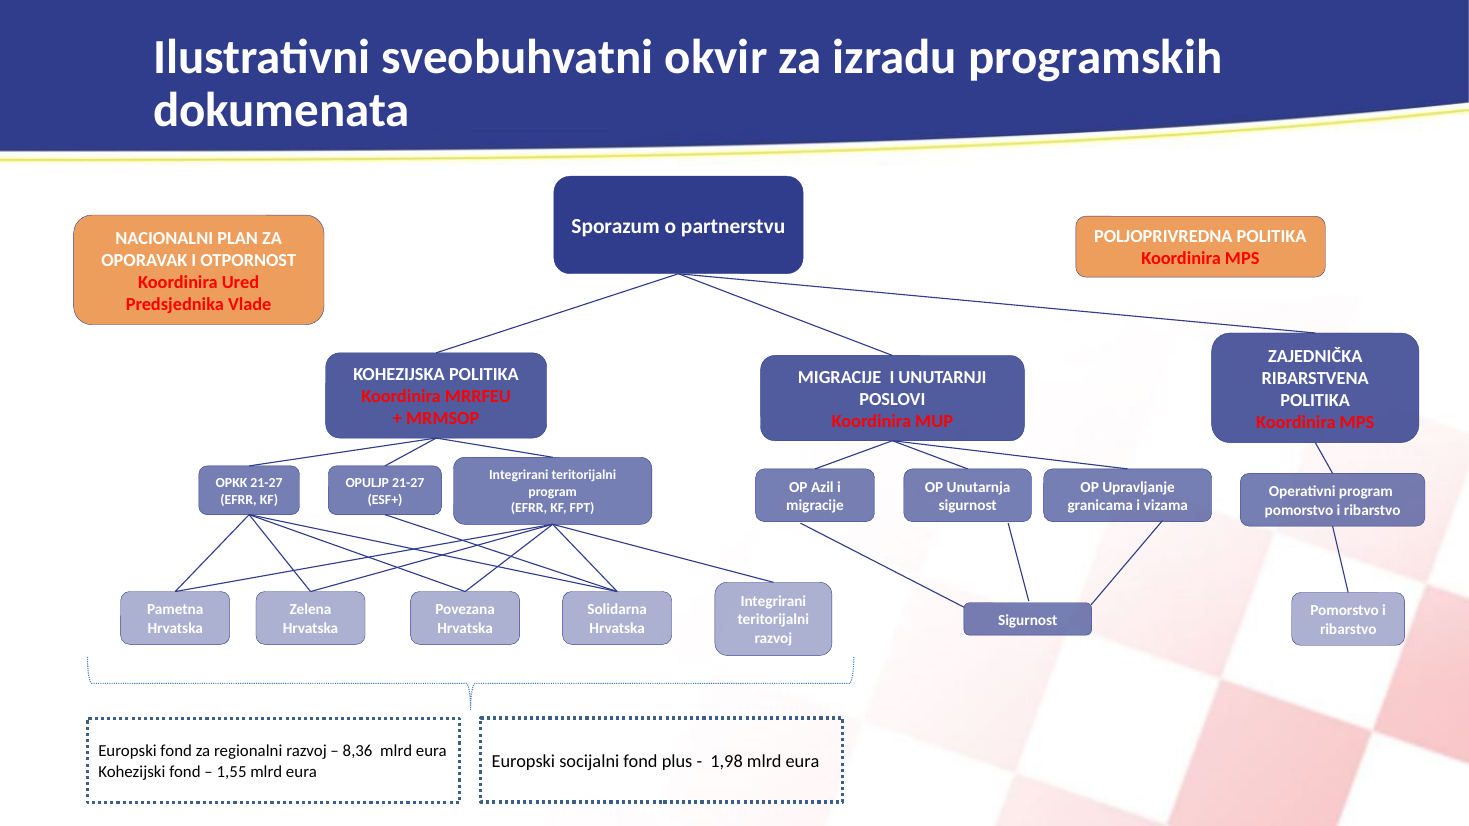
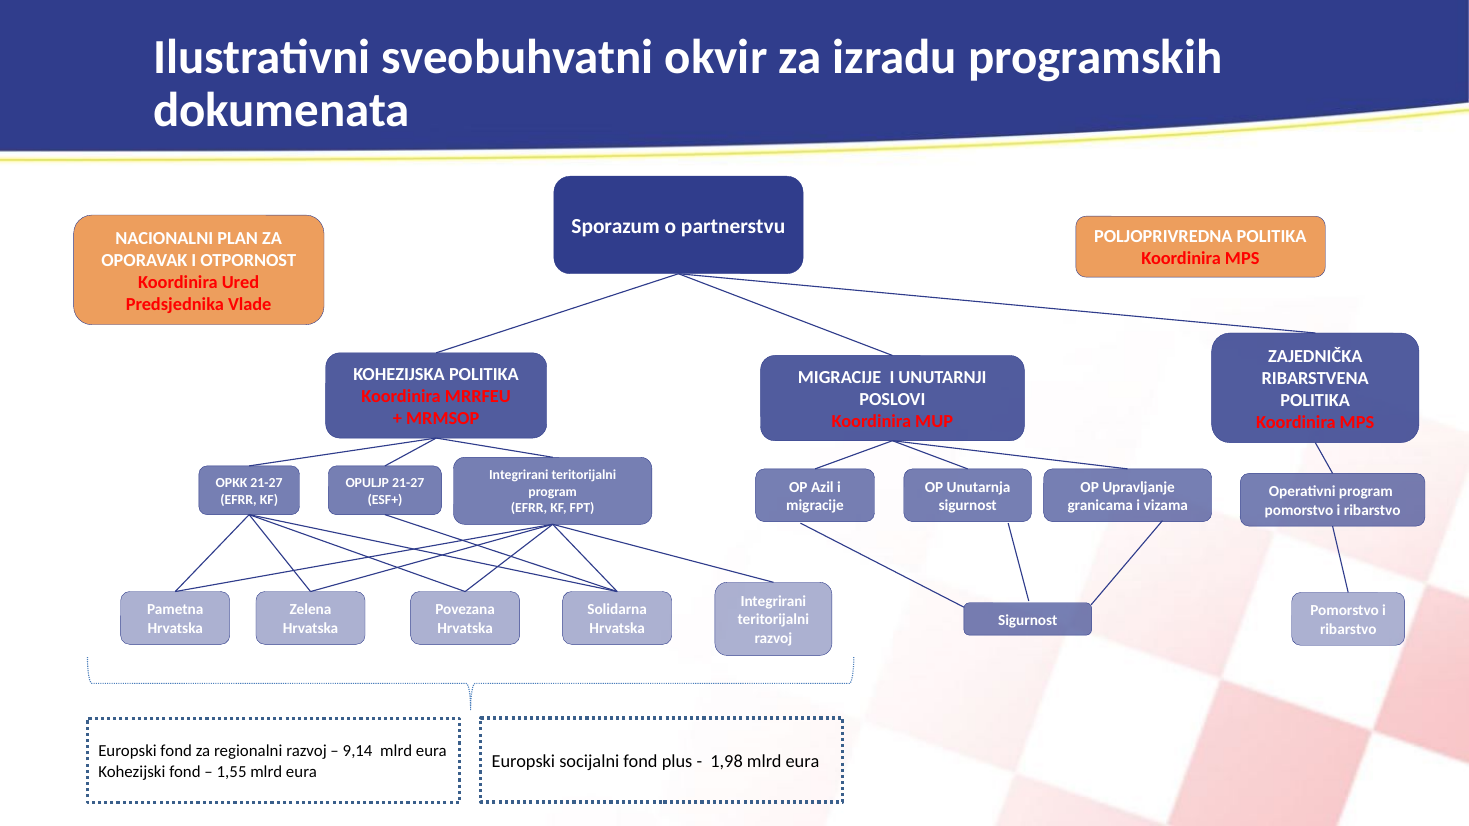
8,36: 8,36 -> 9,14
